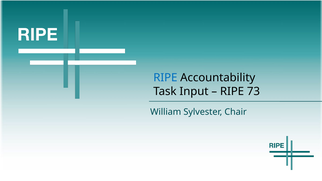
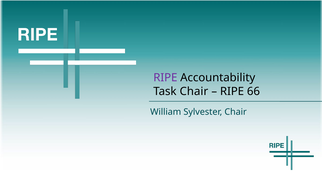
RIPE at (165, 78) colour: blue -> purple
Task Input: Input -> Chair
73: 73 -> 66
